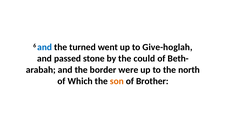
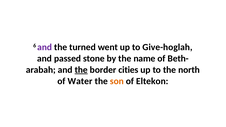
and at (45, 47) colour: blue -> purple
could: could -> name
the at (81, 70) underline: none -> present
were: were -> cities
Which: Which -> Water
Brother: Brother -> Eltekon
